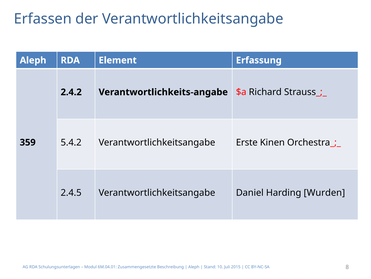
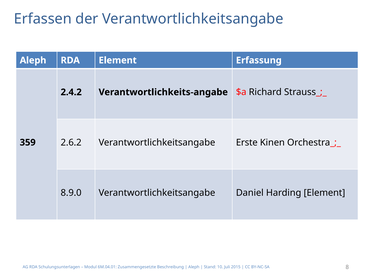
5.4.2: 5.4.2 -> 2.6.2
2.4.5: 2.4.5 -> 8.9.0
Harding Wurden: Wurden -> Element
